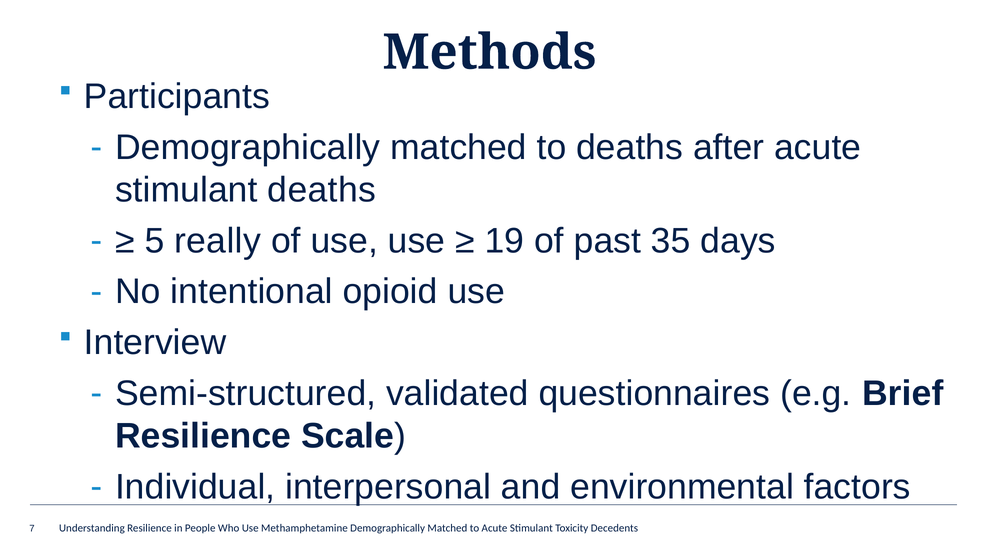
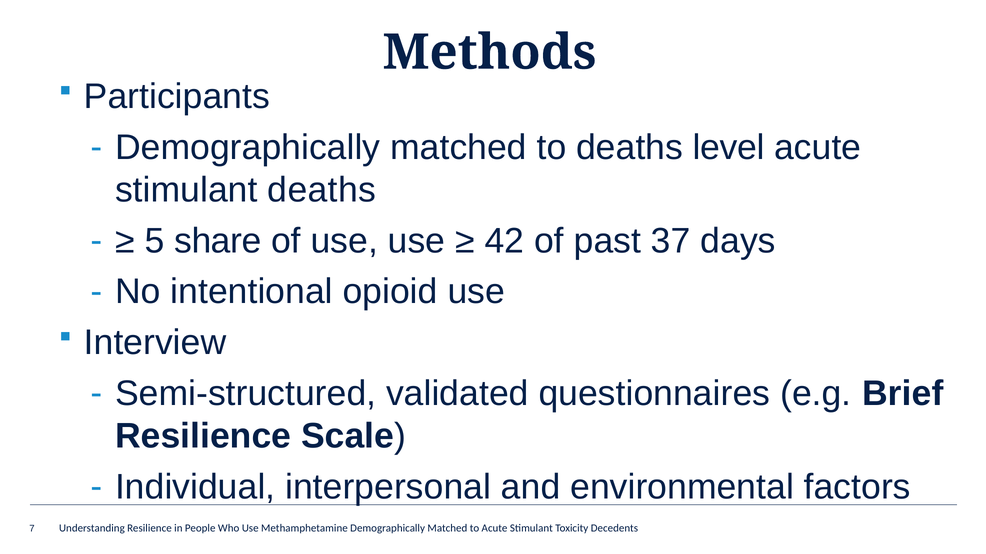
after: after -> level
really: really -> share
19: 19 -> 42
35: 35 -> 37
